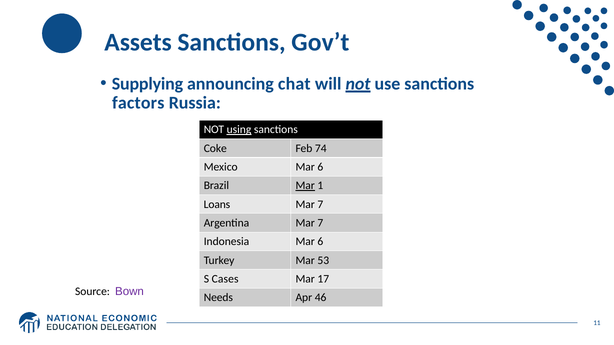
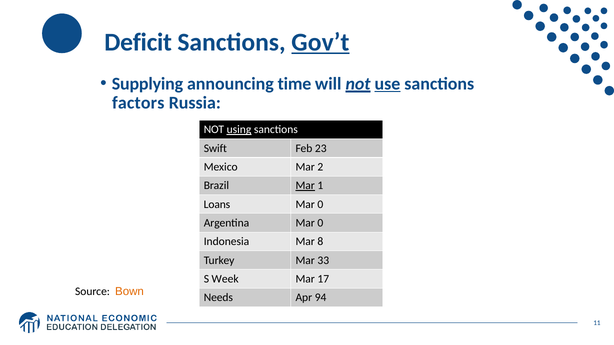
Assets: Assets -> Deficit
Gov’t underline: none -> present
chat: chat -> time
use underline: none -> present
Coke: Coke -> Swift
74: 74 -> 23
Mexico Mar 6: 6 -> 2
7 at (320, 204): 7 -> 0
Argentina Mar 7: 7 -> 0
Indonesia Mar 6: 6 -> 8
53: 53 -> 33
Cases: Cases -> Week
Bown colour: purple -> orange
46: 46 -> 94
